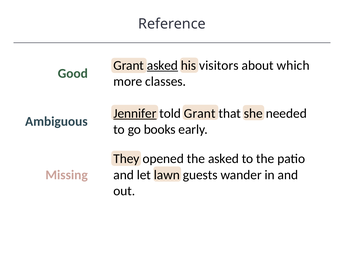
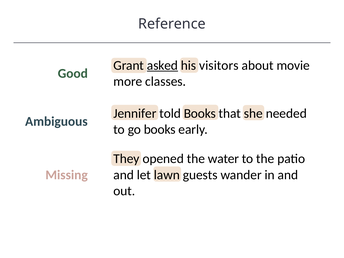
which: which -> movie
Jennifer underline: present -> none
told Grant: Grant -> Books
the asked: asked -> water
